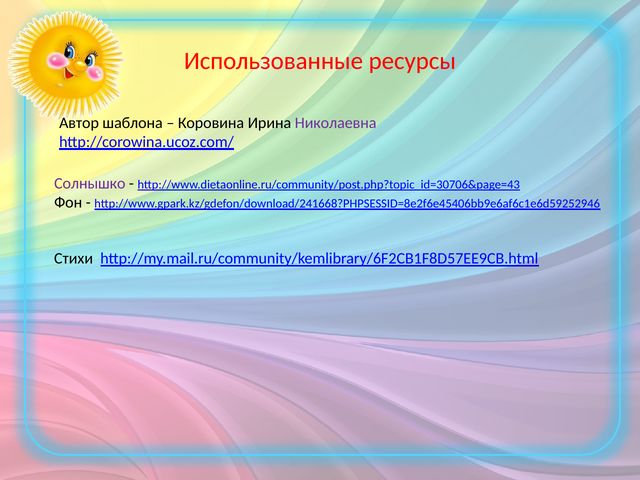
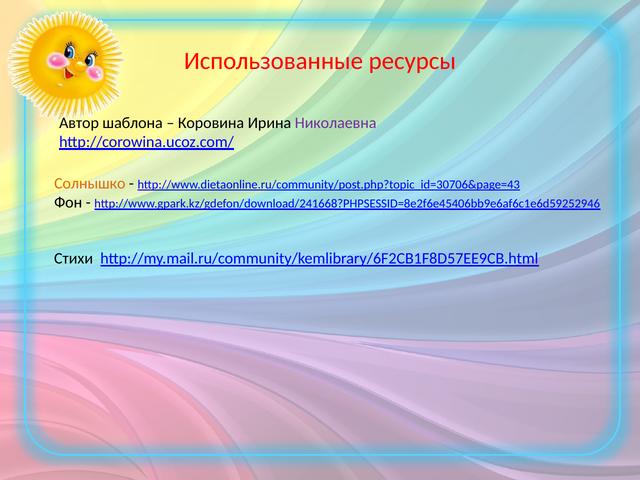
Солнышко colour: purple -> orange
